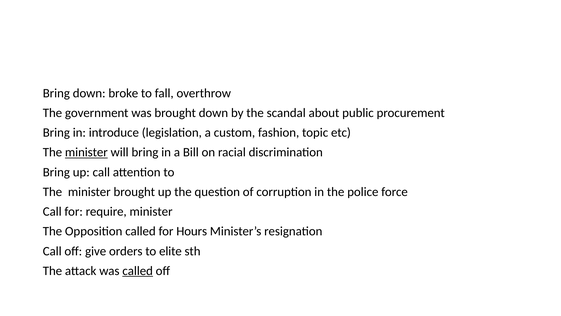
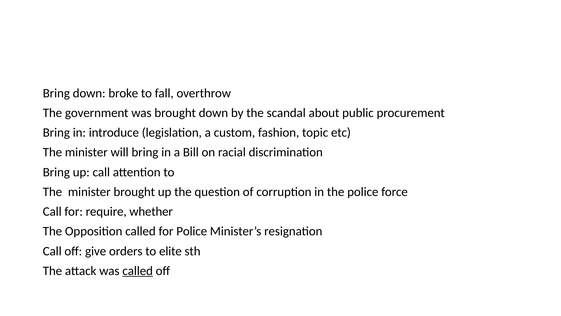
minister at (86, 152) underline: present -> none
require minister: minister -> whether
for Hours: Hours -> Police
